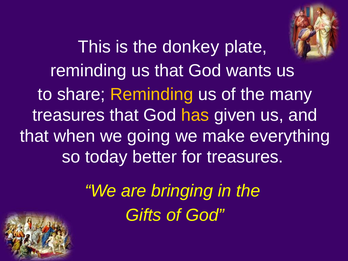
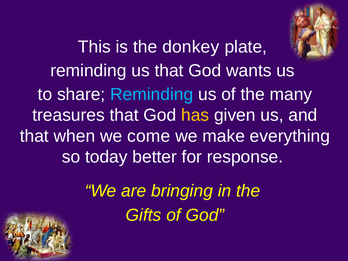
Reminding at (152, 94) colour: yellow -> light blue
going: going -> come
for treasures: treasures -> response
